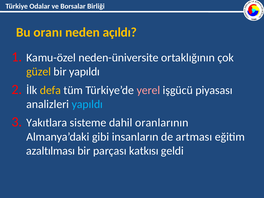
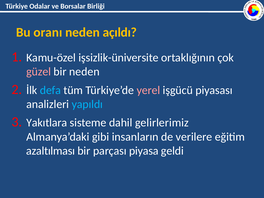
neden-üniversite: neden-üniversite -> işsizlik-üniversite
güzel colour: yellow -> pink
bir yapıldı: yapıldı -> neden
defa colour: yellow -> light blue
oranlarının: oranlarının -> gelirlerimiz
artması: artması -> verilere
katkısı: katkısı -> piyasa
